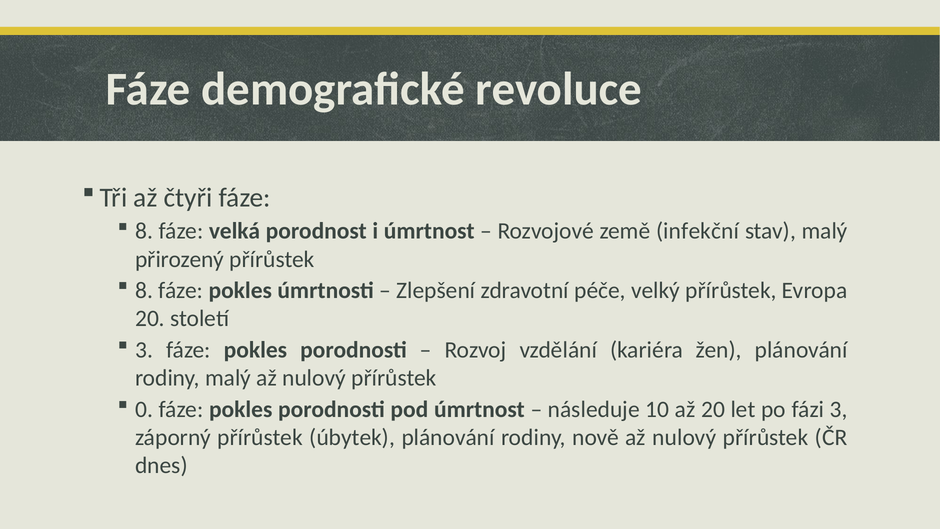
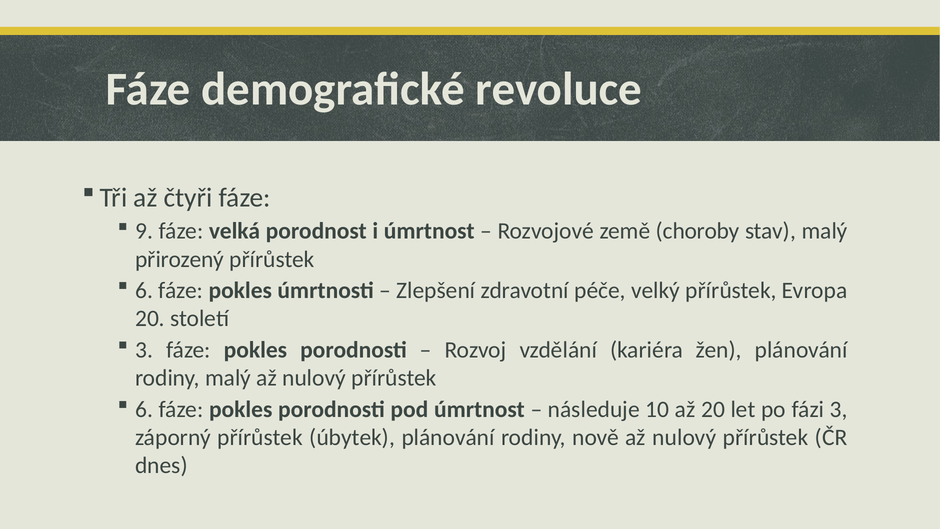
8 at (144, 231): 8 -> 9
infekční: infekční -> choroby
8 at (144, 290): 8 -> 6
0 at (144, 409): 0 -> 6
